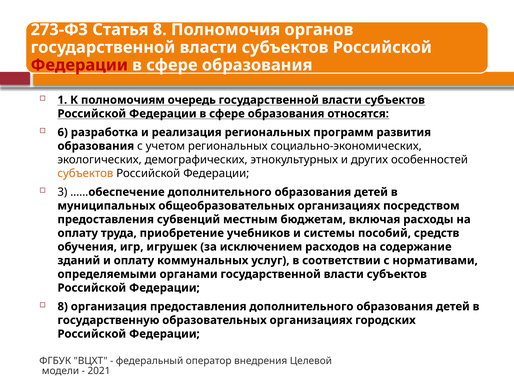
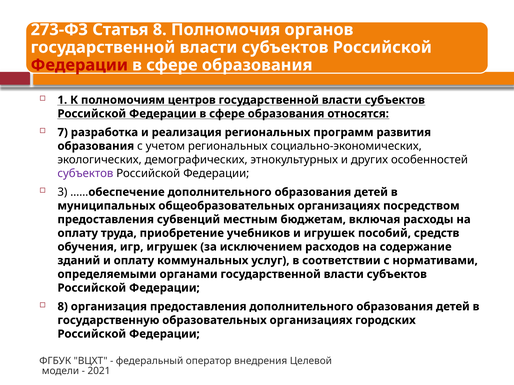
очередь: очередь -> центров
6: 6 -> 7
субъектов at (85, 174) colour: orange -> purple
и системы: системы -> игрушек
